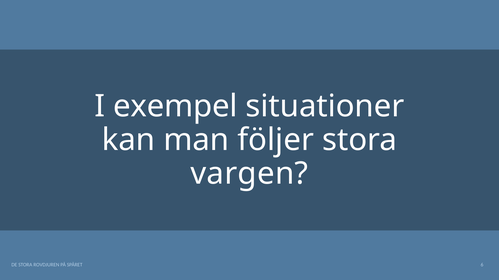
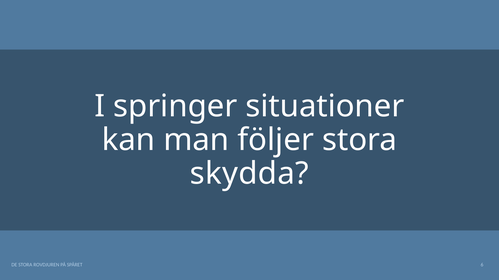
exempel: exempel -> springer
vargen: vargen -> skydda
